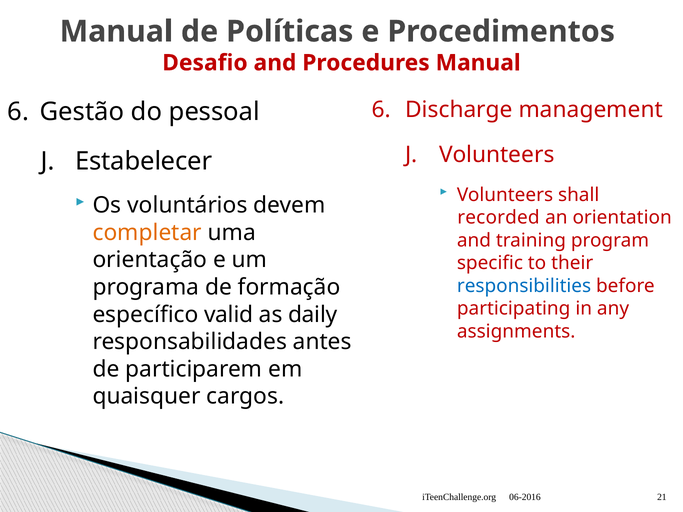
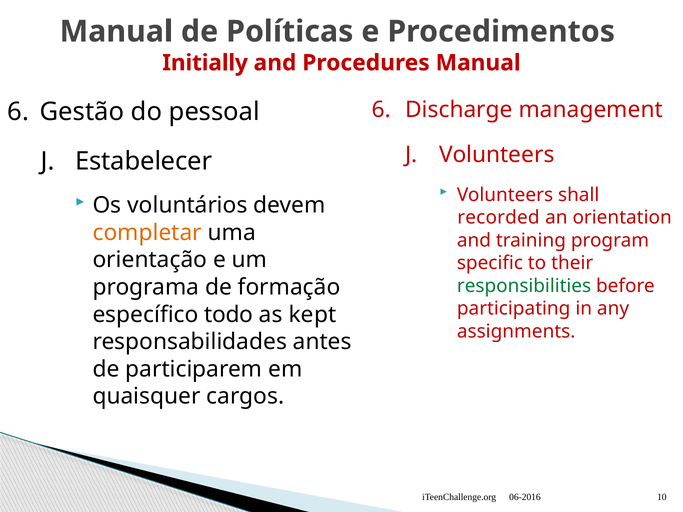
Desafio: Desafio -> Initially
responsibilities colour: blue -> green
valid: valid -> todo
daily: daily -> kept
21: 21 -> 10
